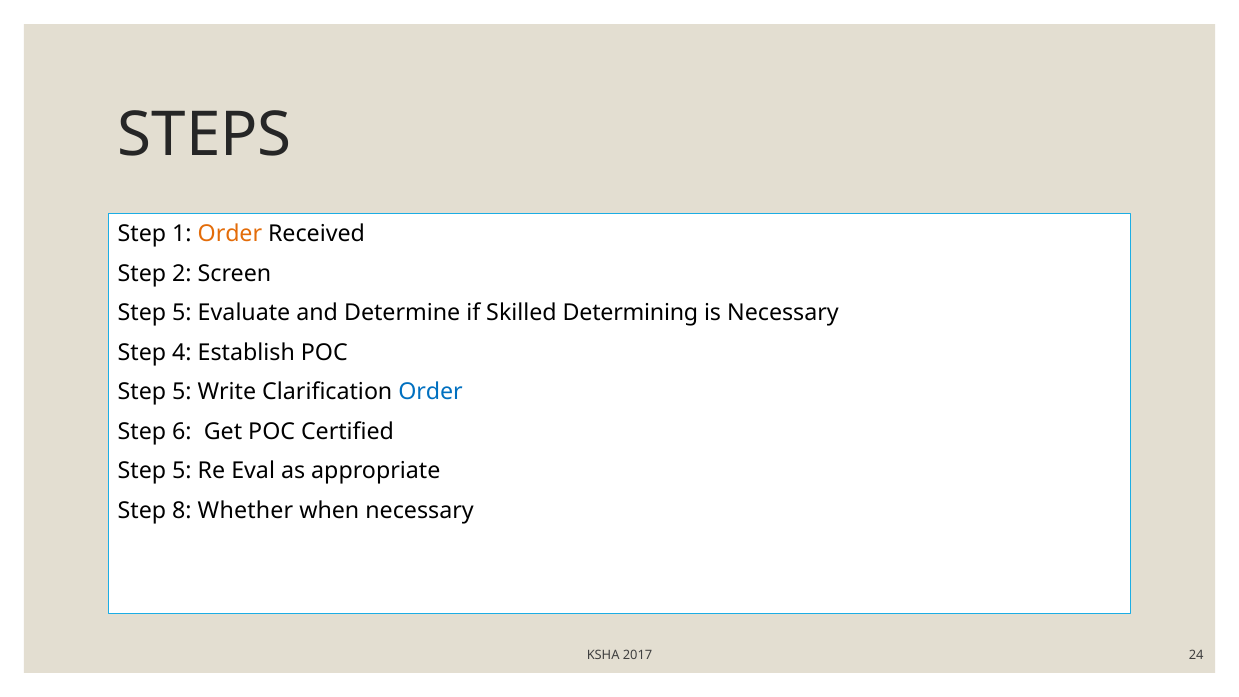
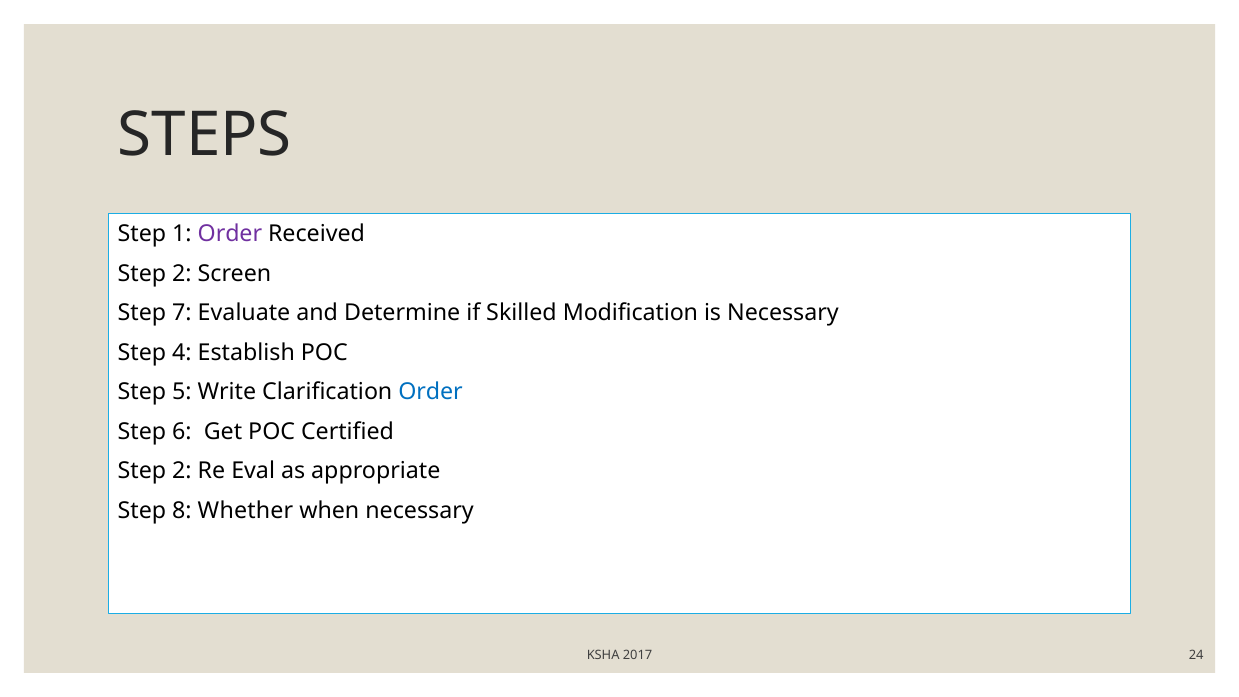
Order at (230, 234) colour: orange -> purple
5 at (182, 313): 5 -> 7
Determining: Determining -> Modification
5 at (182, 471): 5 -> 2
